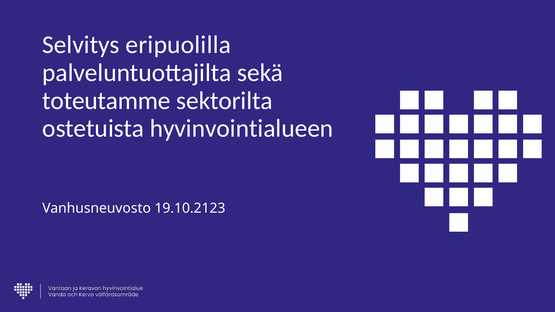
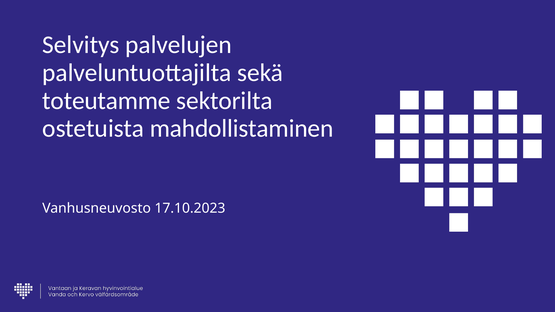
eripuolilla: eripuolilla -> palvelujen
hyvinvointialueen: hyvinvointialueen -> mahdollistaminen
19.10.2123: 19.10.2123 -> 17.10.2023
